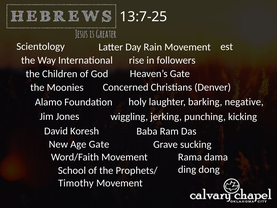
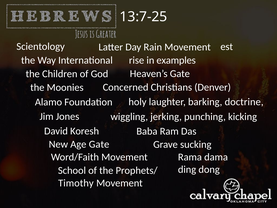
followers: followers -> examples
negative: negative -> doctrine
